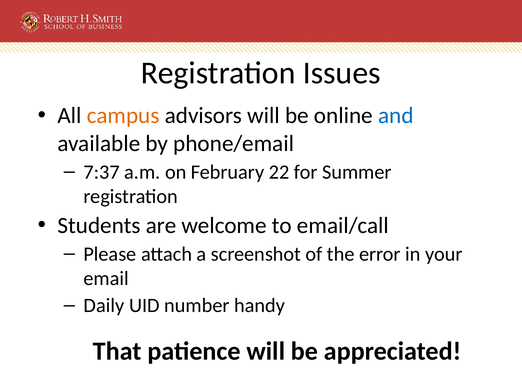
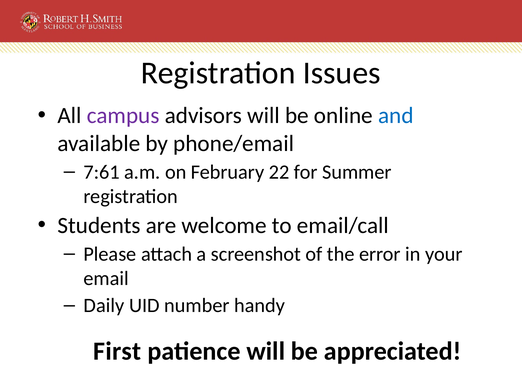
campus colour: orange -> purple
7:37: 7:37 -> 7:61
That: That -> First
